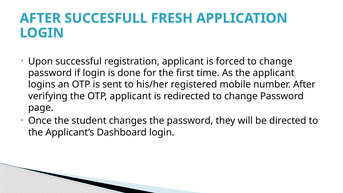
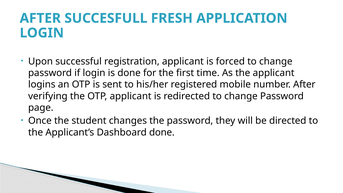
Dashboard login: login -> done
